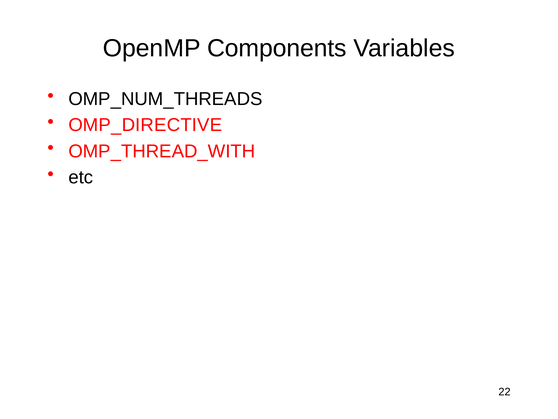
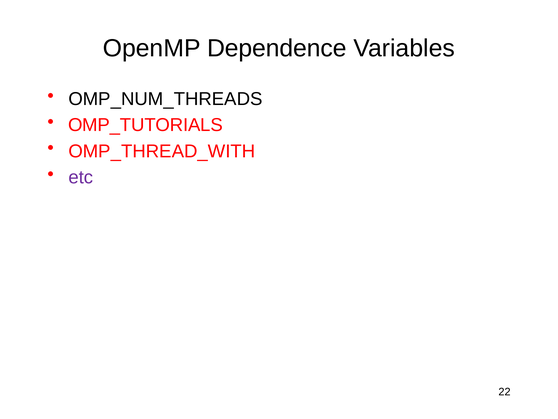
Components: Components -> Dependence
OMP_DIRECTIVE: OMP_DIRECTIVE -> OMP_TUTORIALS
etc colour: black -> purple
